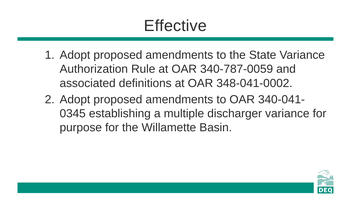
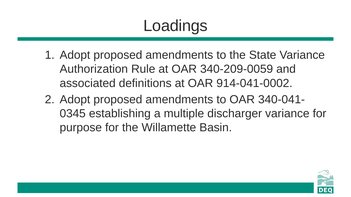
Effective: Effective -> Loadings
340-787-0059: 340-787-0059 -> 340-209-0059
348-041-0002: 348-041-0002 -> 914-041-0002
